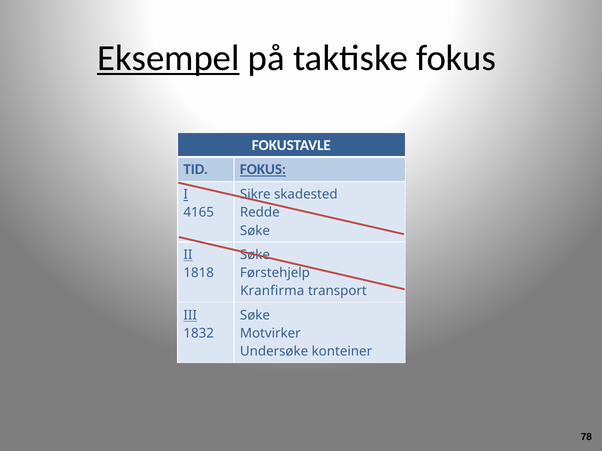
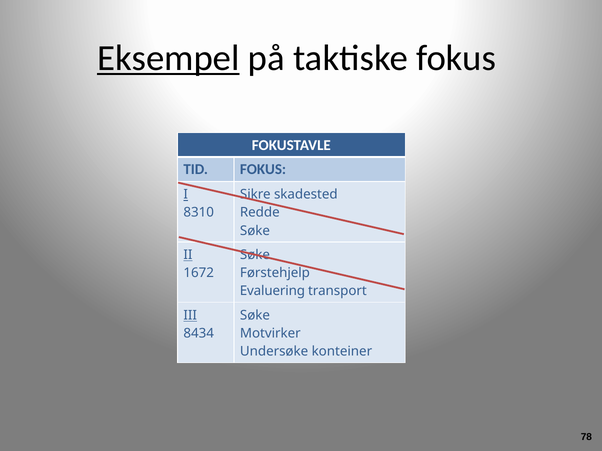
FOKUS at (263, 170) underline: present -> none
4165: 4165 -> 8310
1818: 1818 -> 1672
Kranfirma: Kranfirma -> Evaluering
1832: 1832 -> 8434
